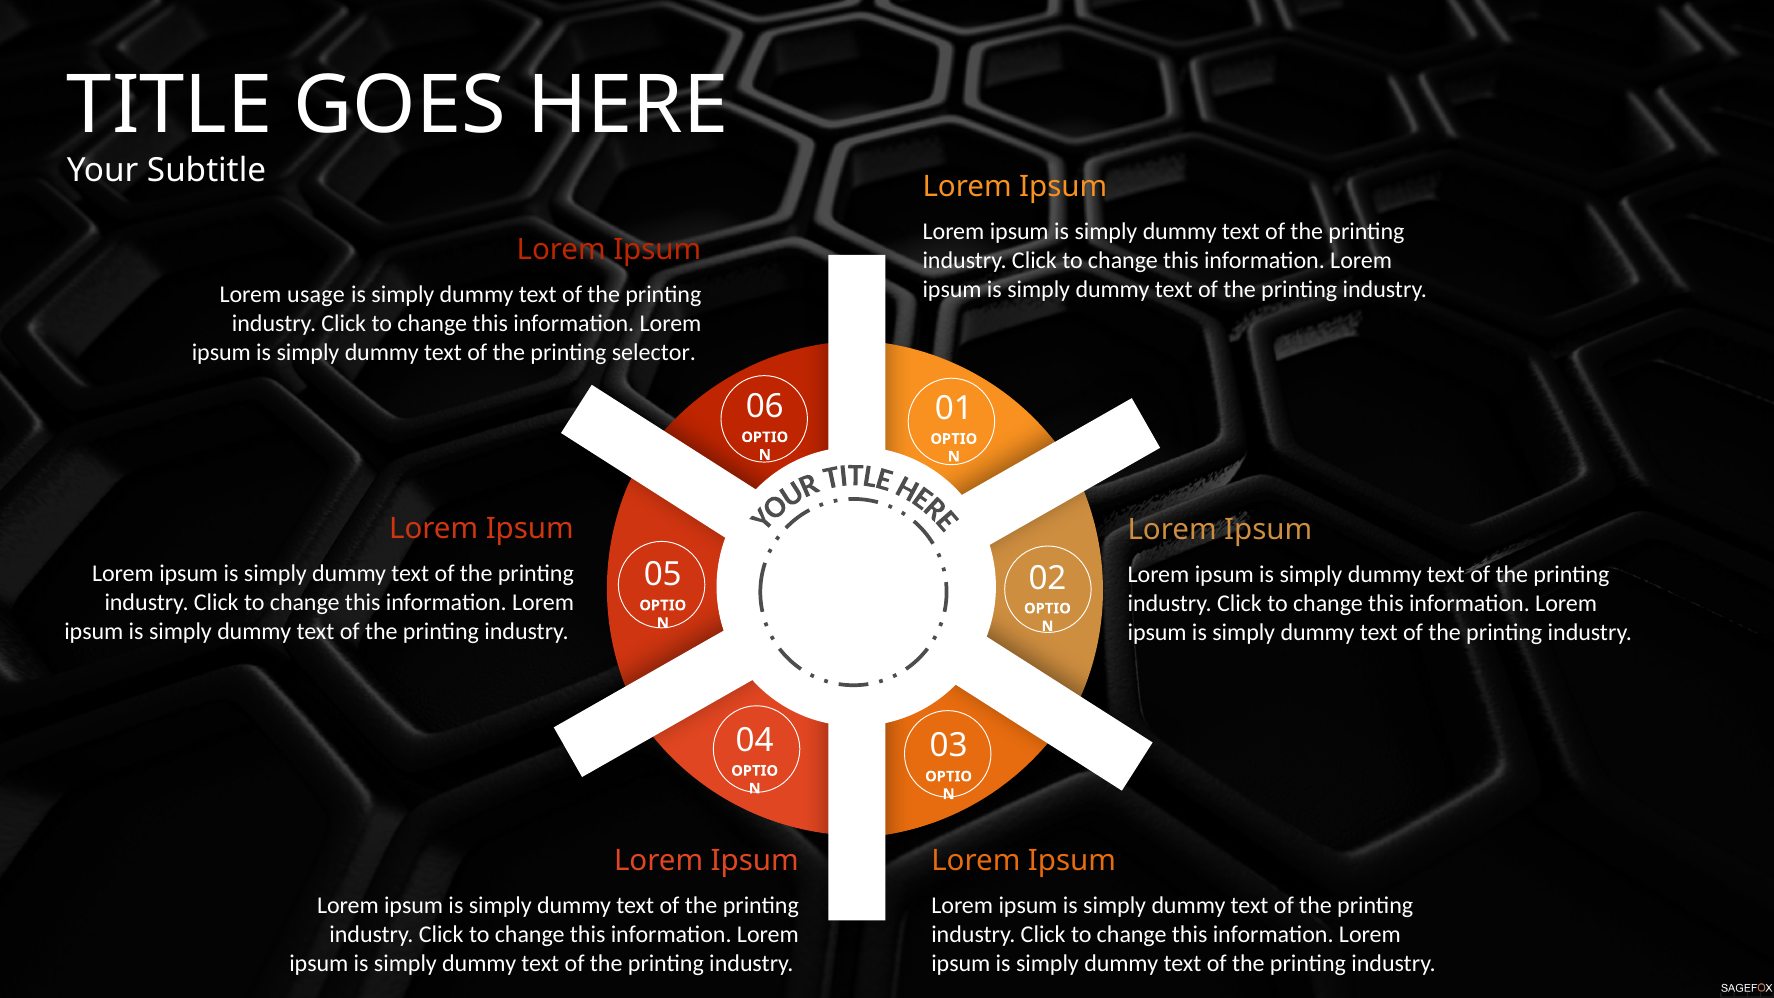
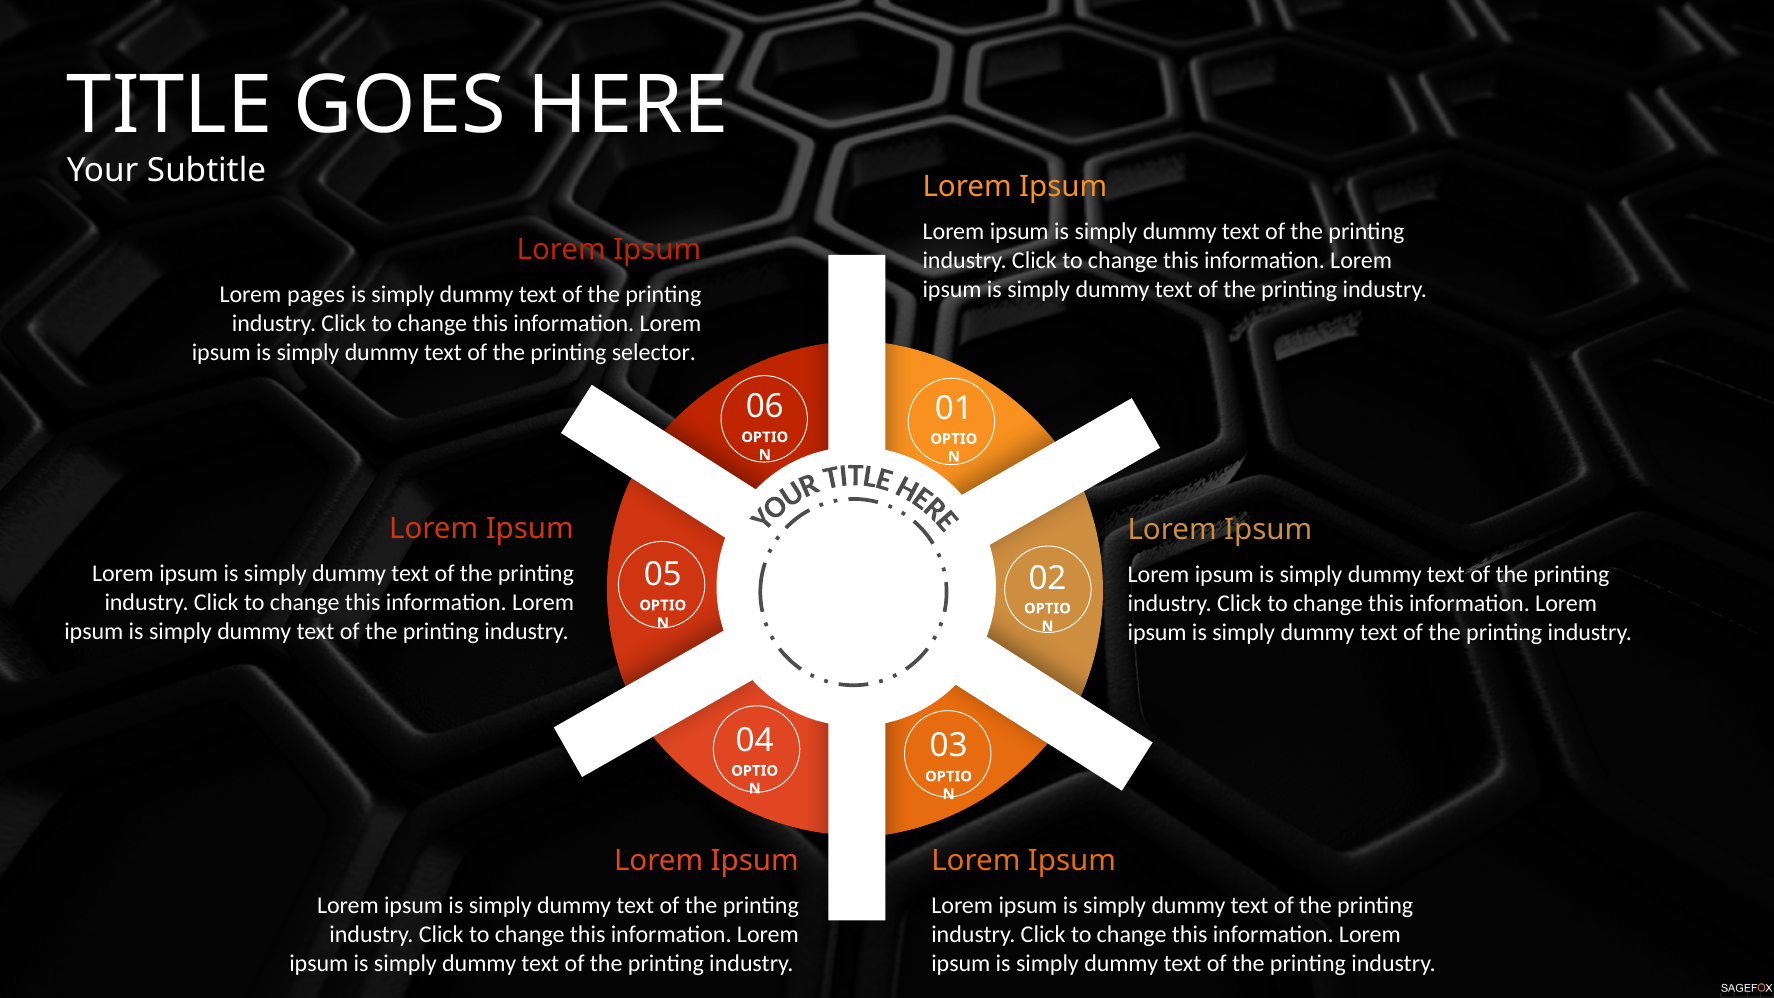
usage: usage -> pages
